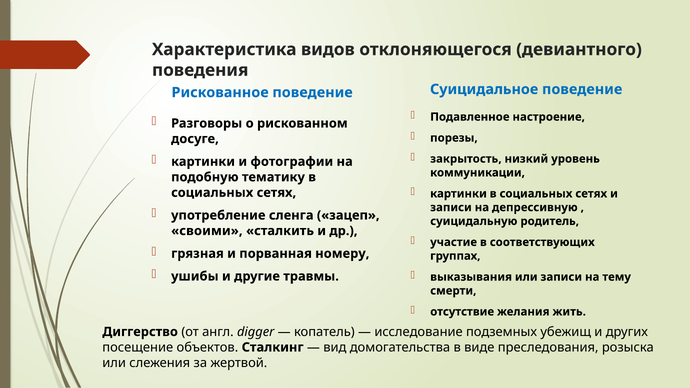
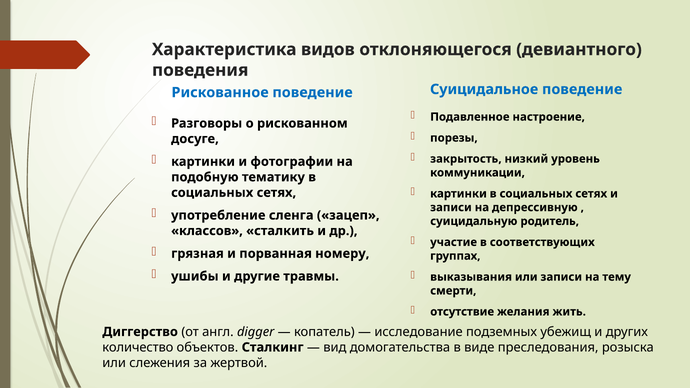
своими: своими -> классов
посещение: посещение -> количество
